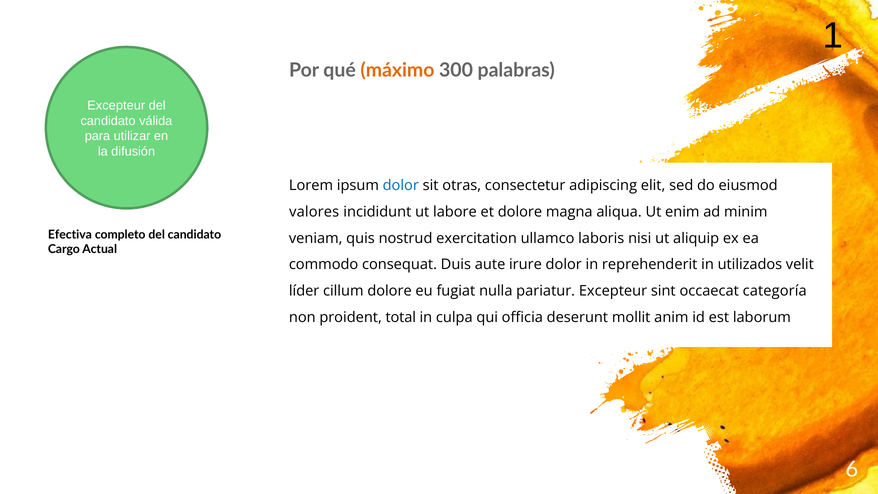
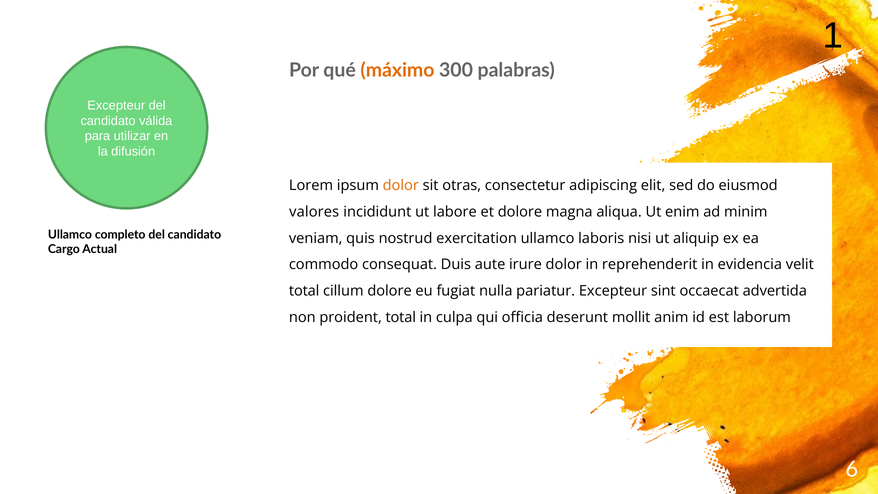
dolor at (401, 186) colour: blue -> orange
Efectiva at (70, 234): Efectiva -> Ullamco
utilizados: utilizados -> evidencia
líder at (304, 291): líder -> total
categoría: categoría -> advertida
